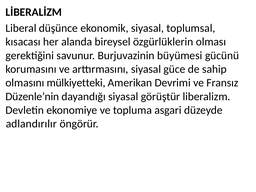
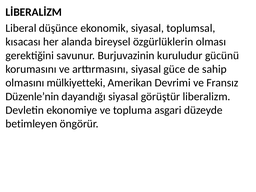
büyümesi: büyümesi -> kuruludur
adlandırılır: adlandırılır -> betimleyen
